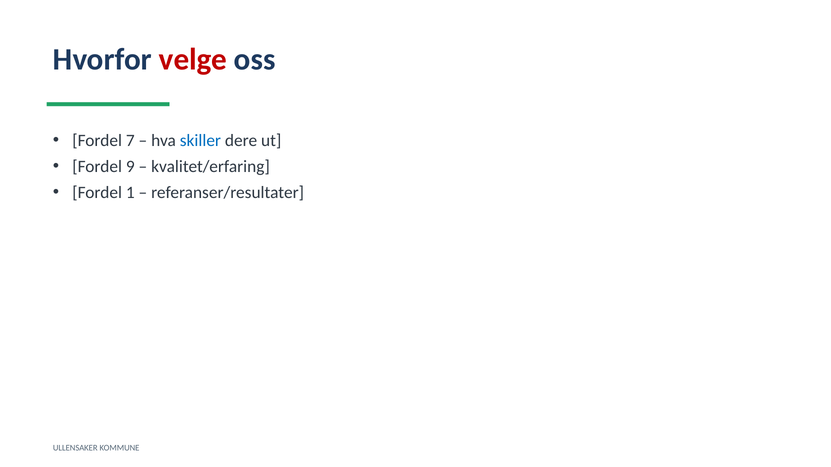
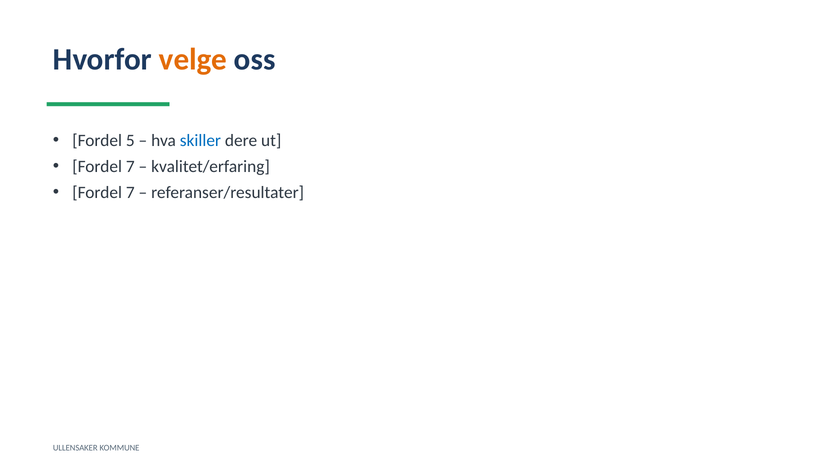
velge colour: red -> orange
7: 7 -> 5
9 at (130, 167): 9 -> 7
1 at (130, 193): 1 -> 7
